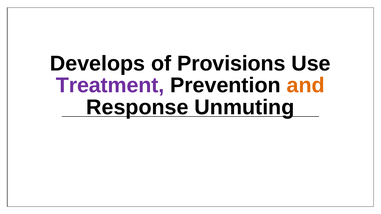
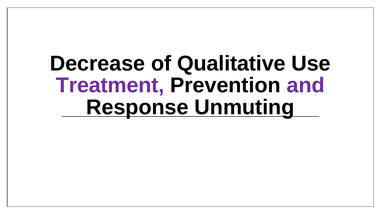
Develops: Develops -> Decrease
Provisions: Provisions -> Qualitative
and colour: orange -> purple
